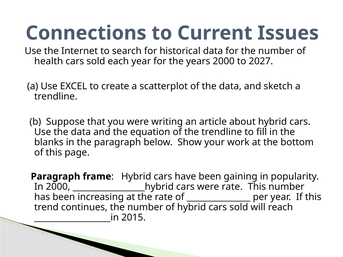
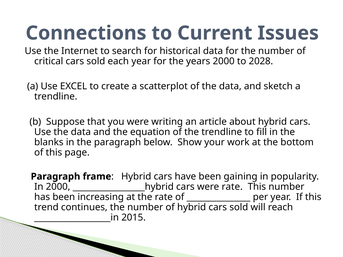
health: health -> critical
2027: 2027 -> 2028
